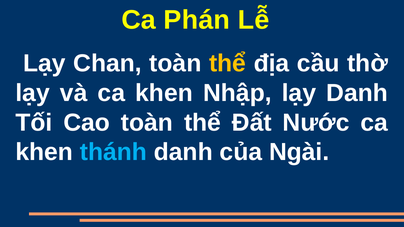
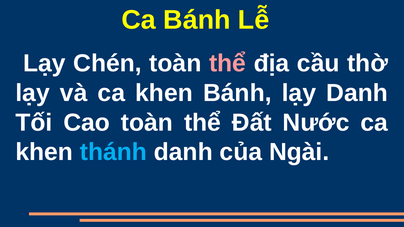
Ca Phán: Phán -> Bánh
Chan: Chan -> Chén
thể at (228, 64) colour: yellow -> pink
khen Nhập: Nhập -> Bánh
